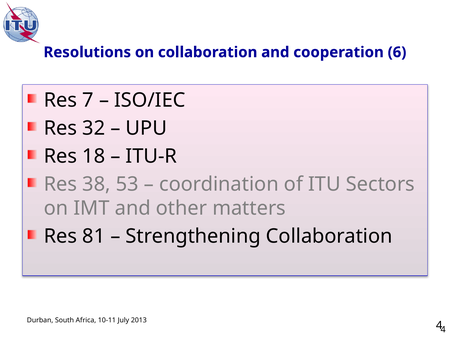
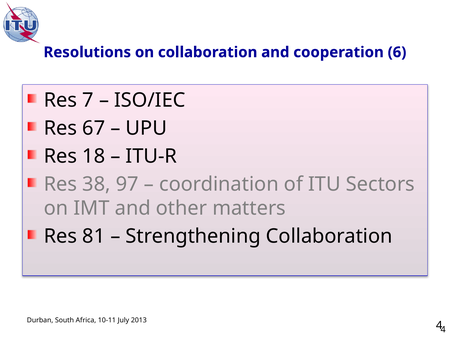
32: 32 -> 67
53: 53 -> 97
